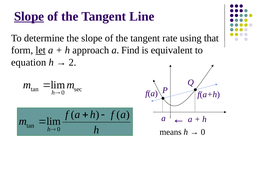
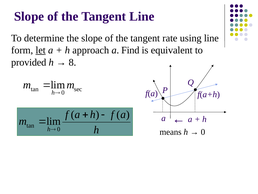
Slope at (29, 16) underline: present -> none
using that: that -> line
equation: equation -> provided
2: 2 -> 8
